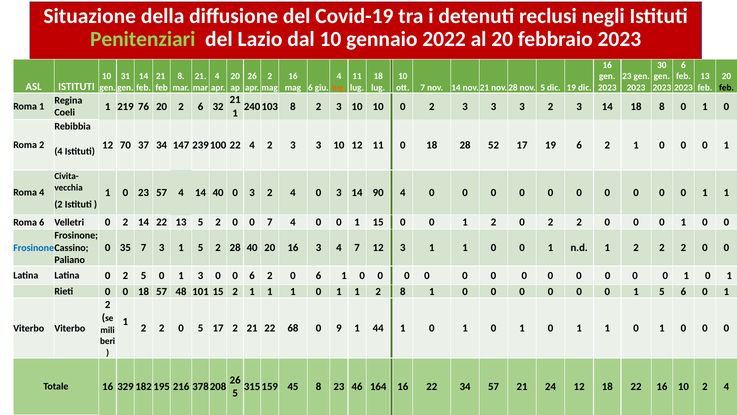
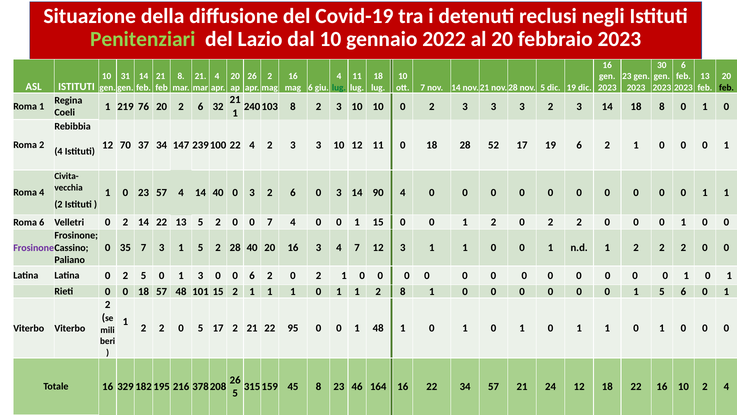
lug at (339, 87) colour: orange -> green
3 2 4: 4 -> 6
Frosinone at (34, 248) colour: blue -> purple
6 2 0 6: 6 -> 2
68: 68 -> 95
9 at (339, 328): 9 -> 0
1 44: 44 -> 48
